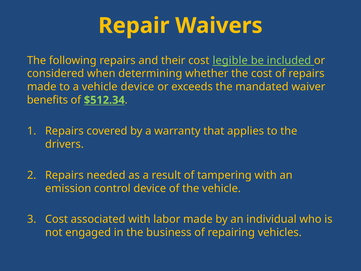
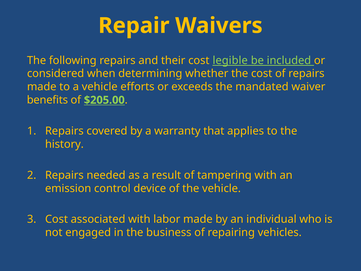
vehicle device: device -> efforts
$512.34: $512.34 -> $205.00
drivers: drivers -> history
